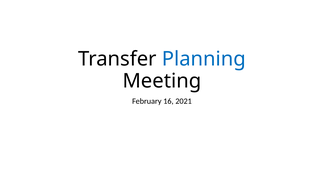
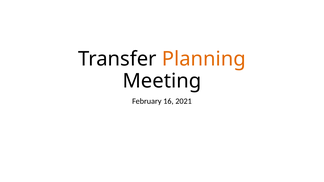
Planning colour: blue -> orange
